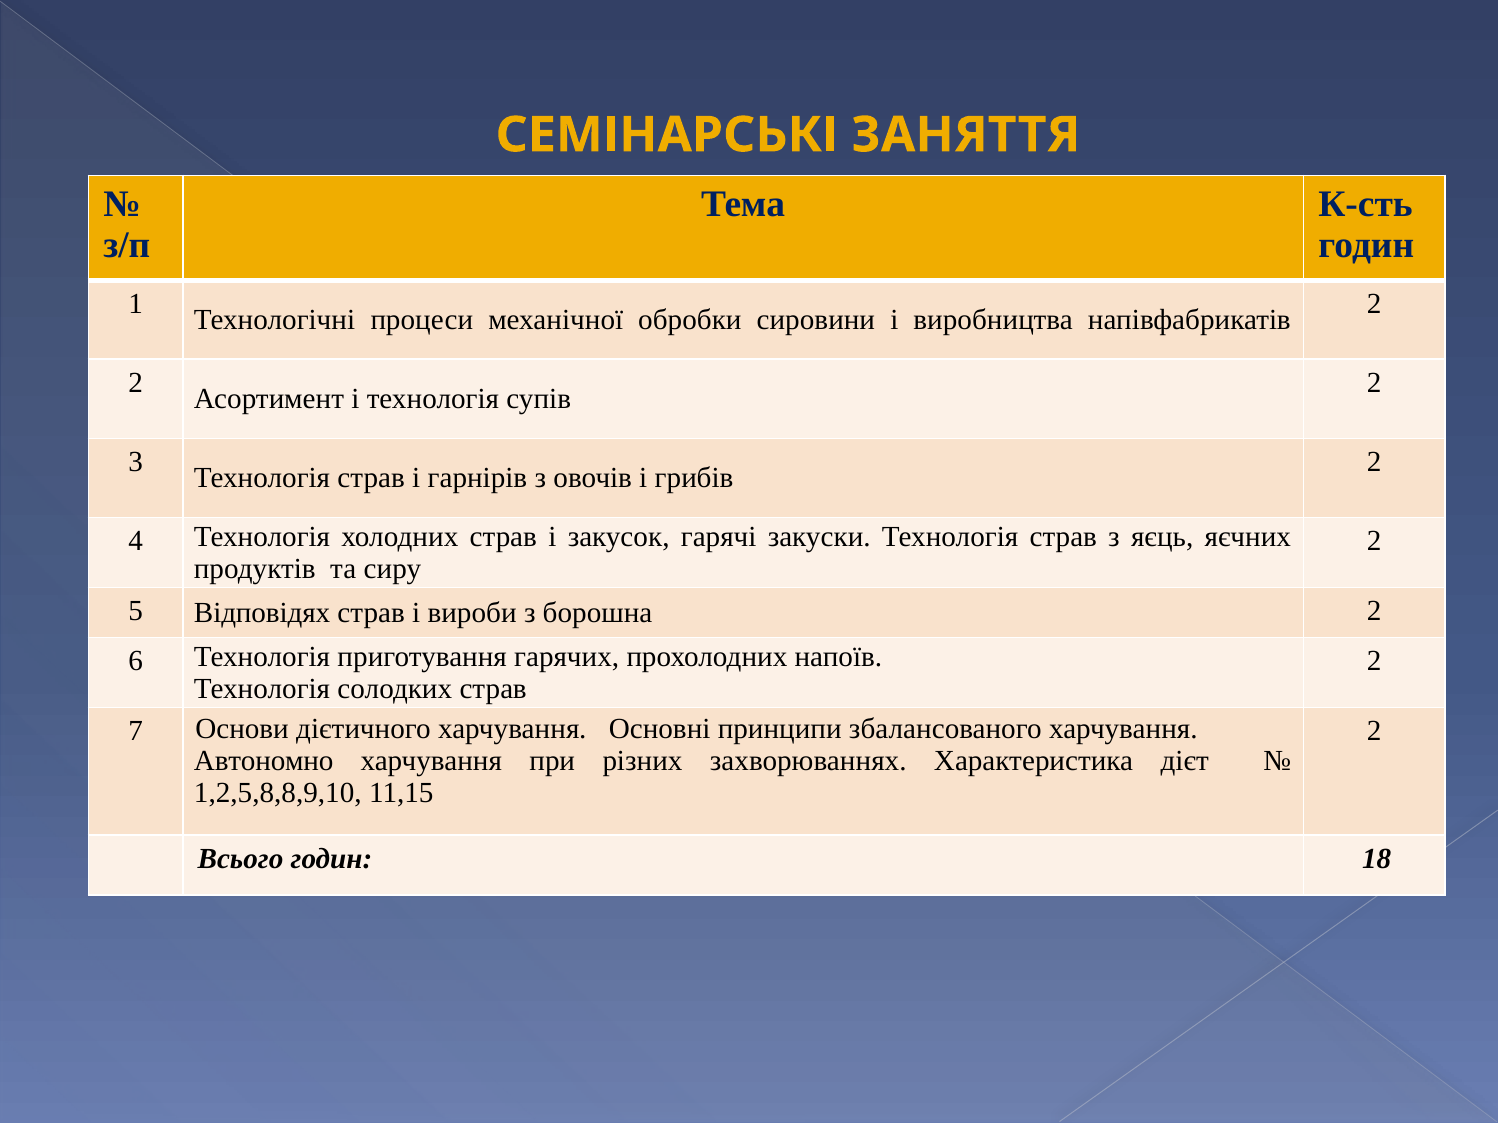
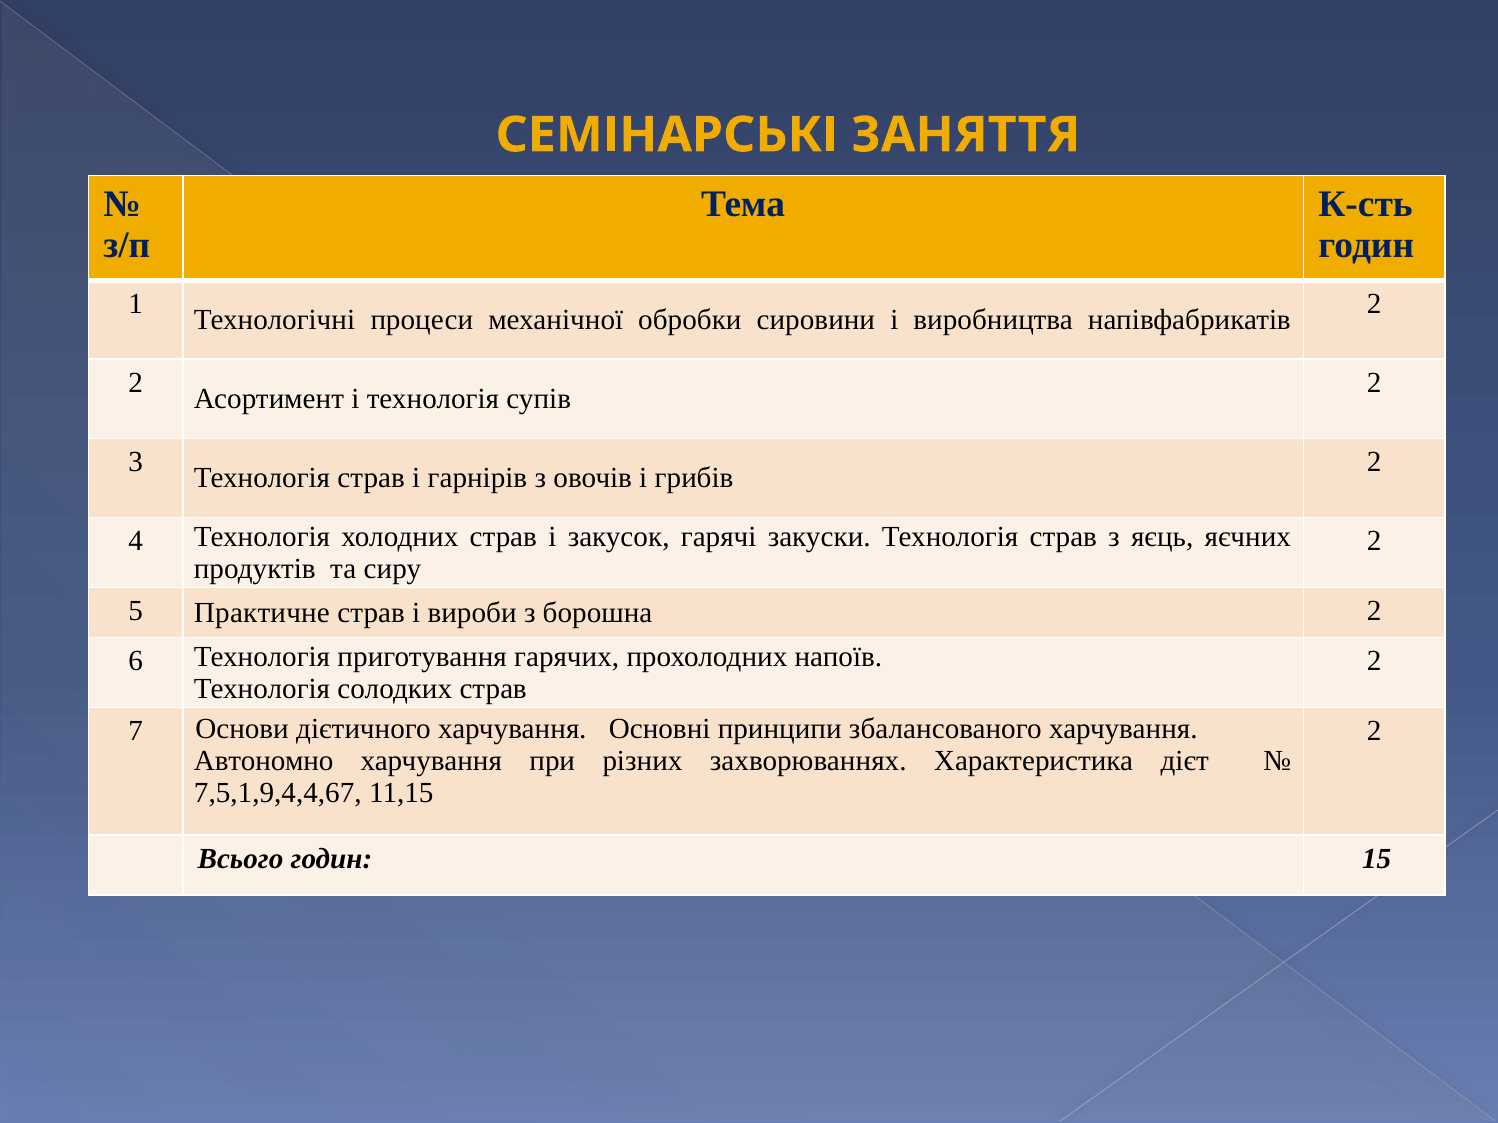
Відповідях: Відповідях -> Практичне
1,2,5,8,8,9,10: 1,2,5,8,8,9,10 -> 7,5,1,9,4,4,67
18: 18 -> 15
